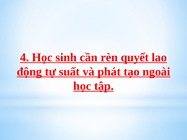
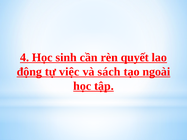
suất: suất -> việc
phát: phát -> sách
